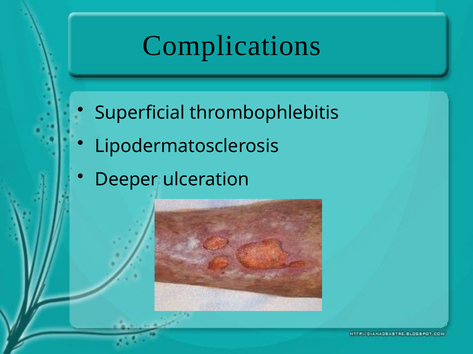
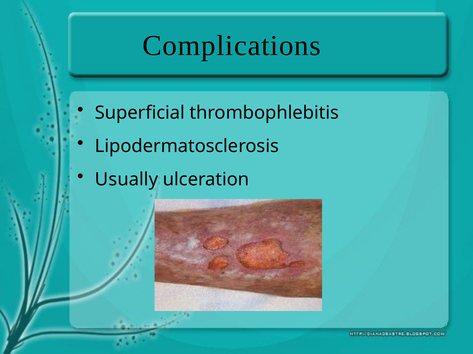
Deeper: Deeper -> Usually
